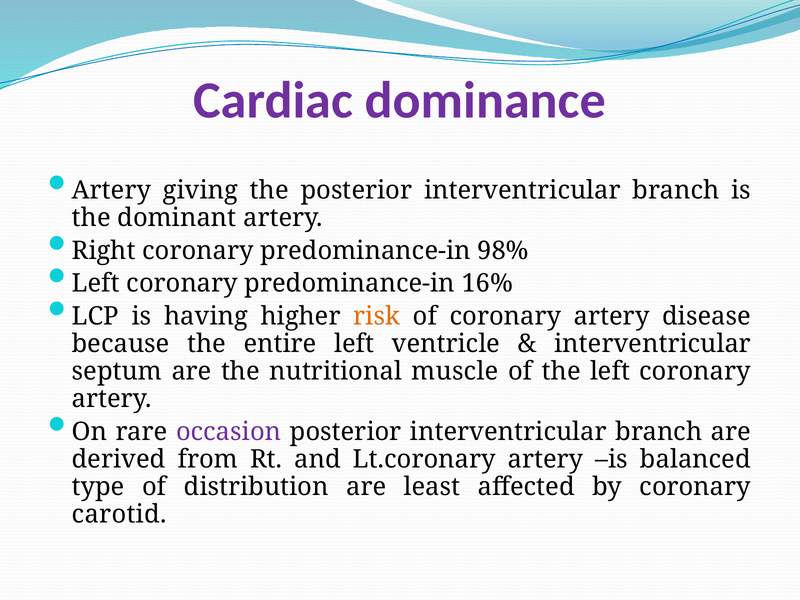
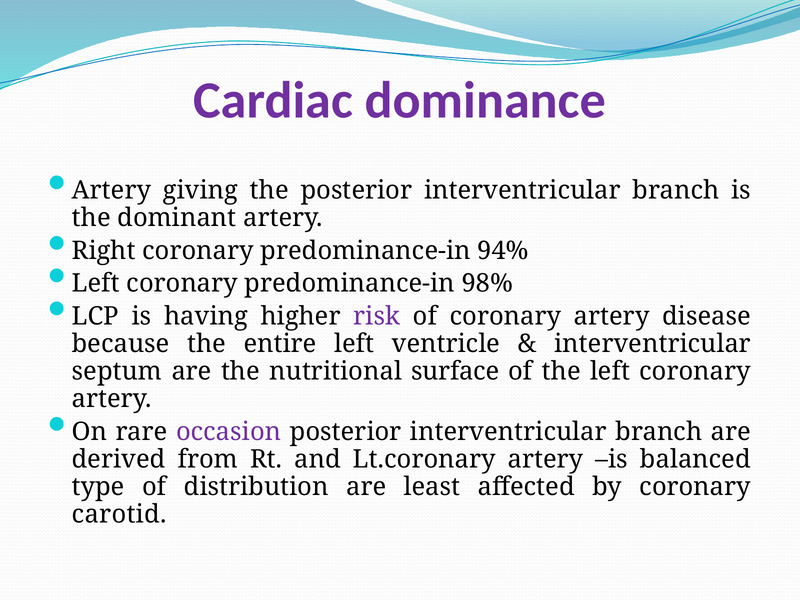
98%: 98% -> 94%
16%: 16% -> 98%
risk colour: orange -> purple
muscle: muscle -> surface
